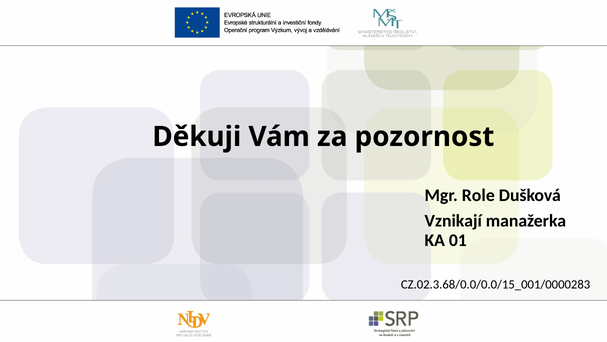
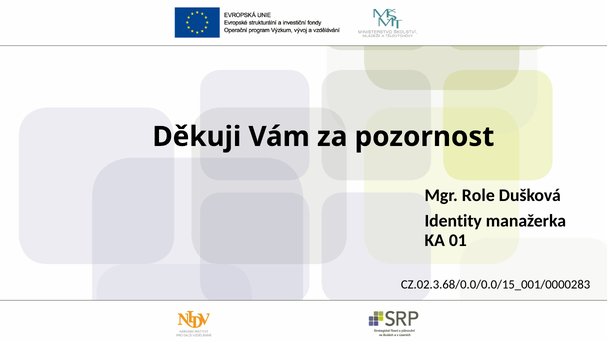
Vznikají: Vznikají -> Identity
